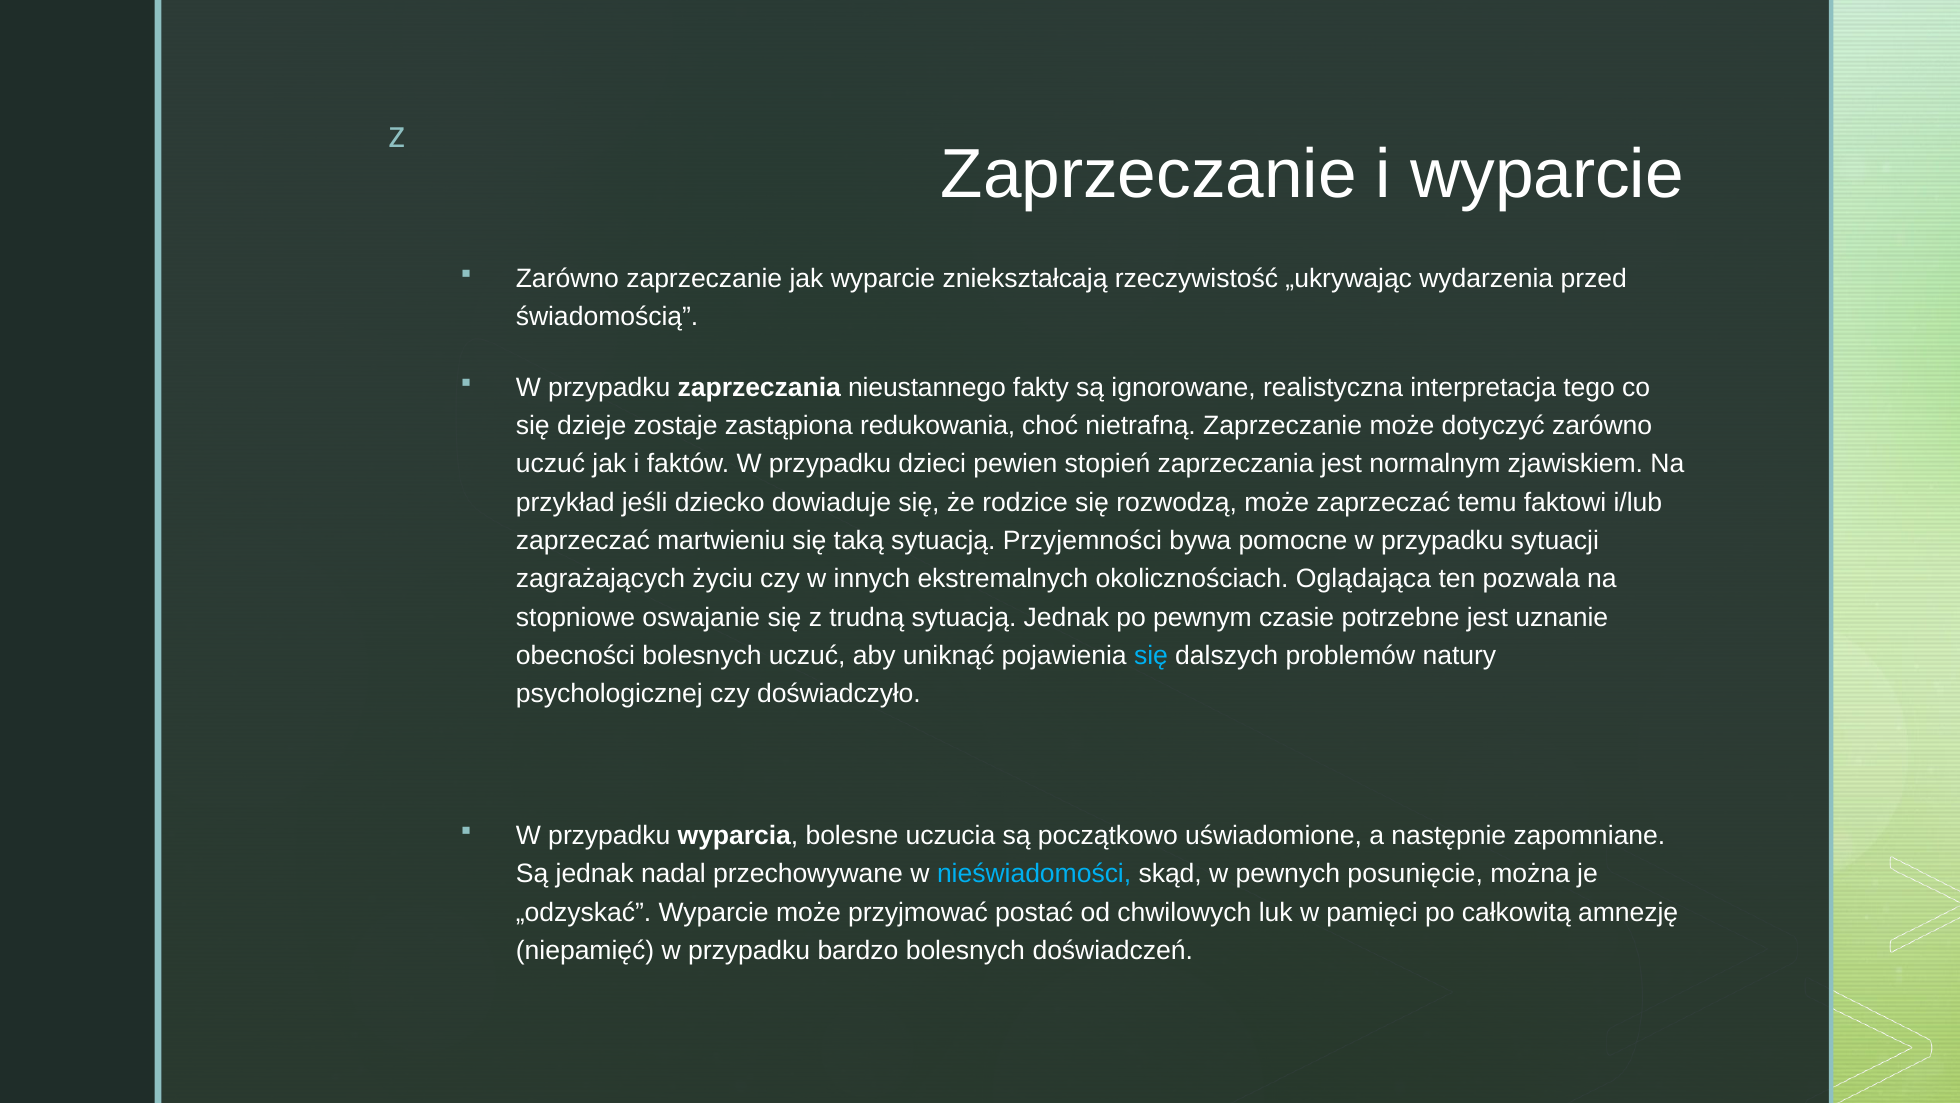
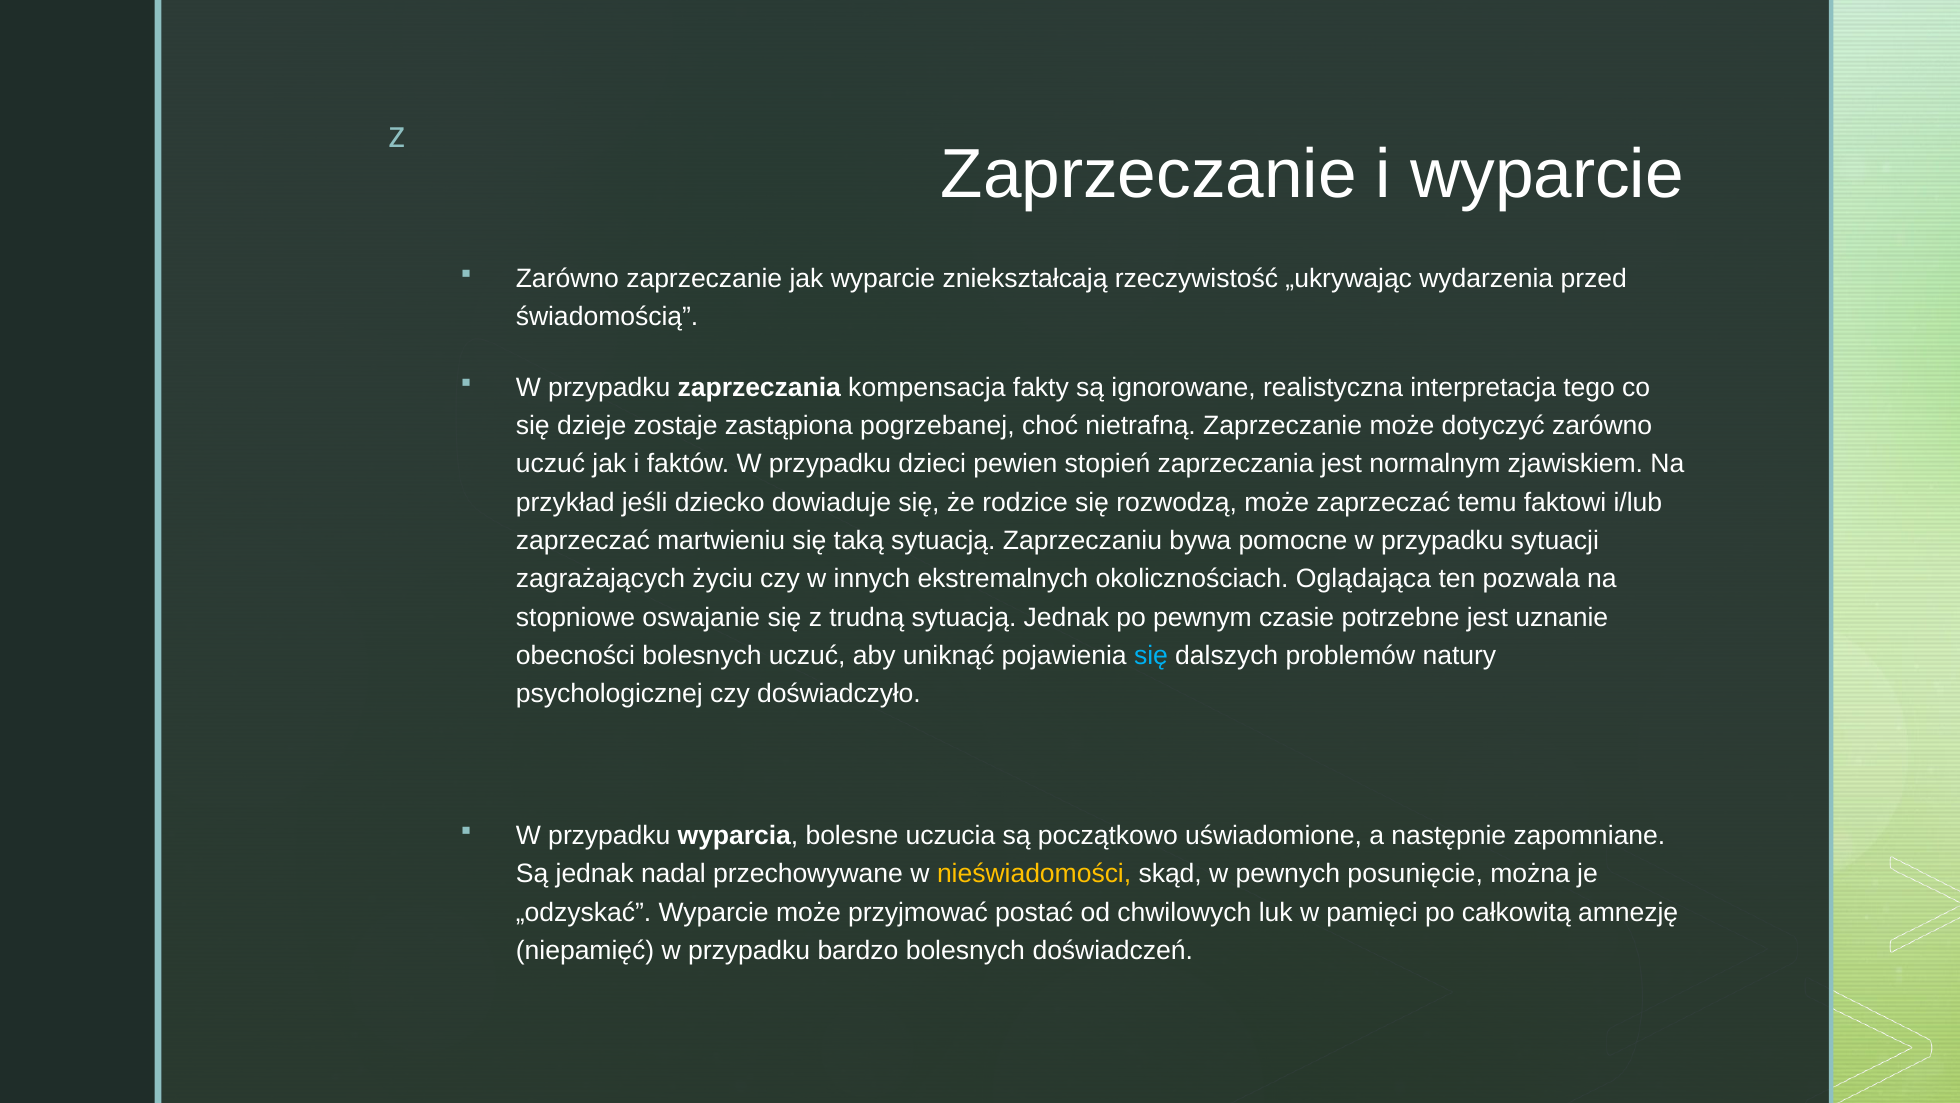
nieustannego: nieustannego -> kompensacja
redukowania: redukowania -> pogrzebanej
Przyjemności: Przyjemności -> Zaprzeczaniu
nieświadomości colour: light blue -> yellow
